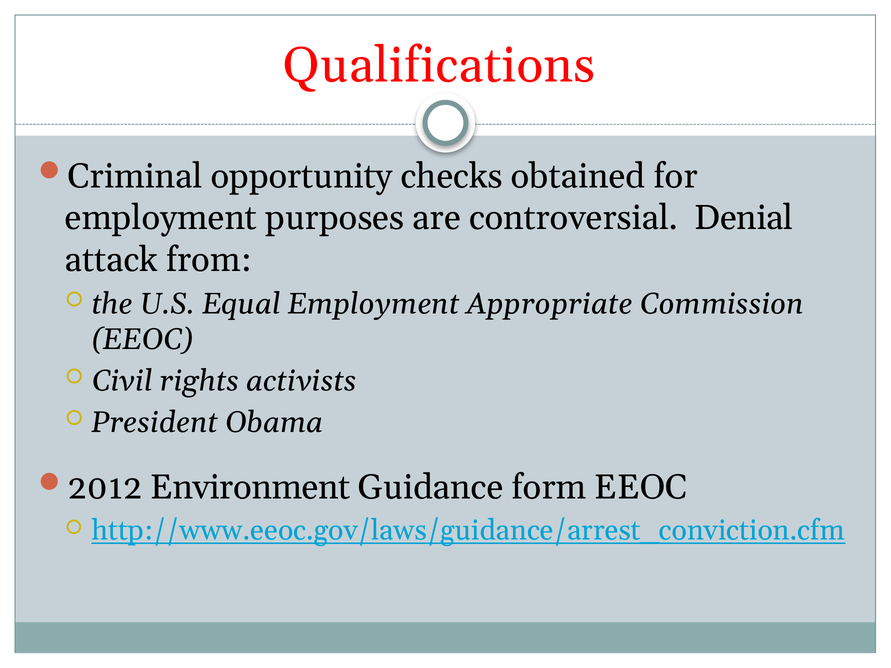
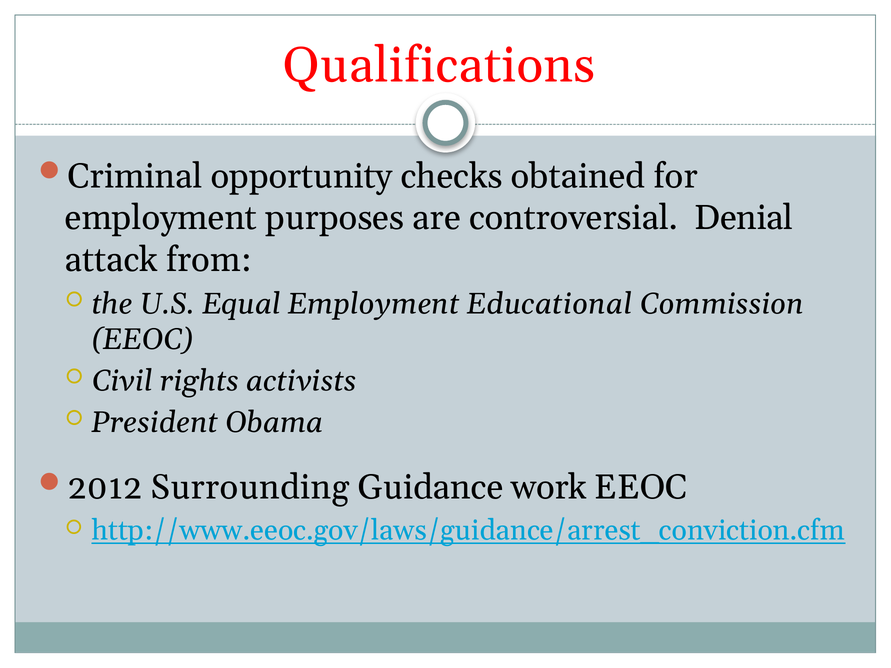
Appropriate: Appropriate -> Educational
Environment: Environment -> Surrounding
form: form -> work
